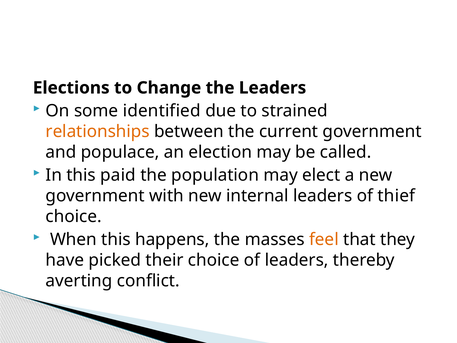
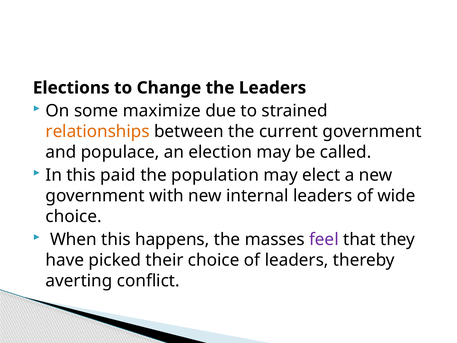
identified: identified -> maximize
thief: thief -> wide
feel colour: orange -> purple
